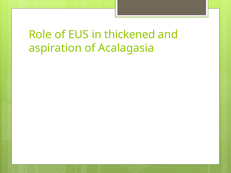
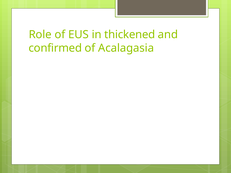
aspiration: aspiration -> confirmed
